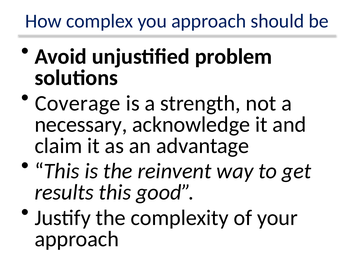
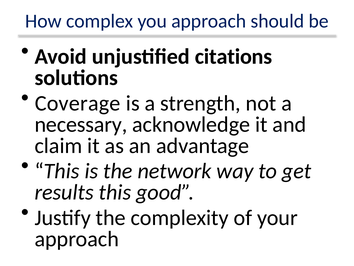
problem: problem -> citations
reinvent: reinvent -> network
